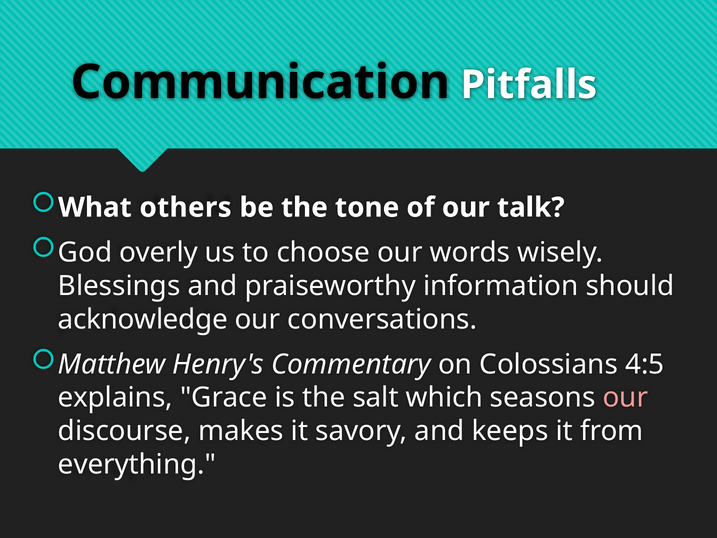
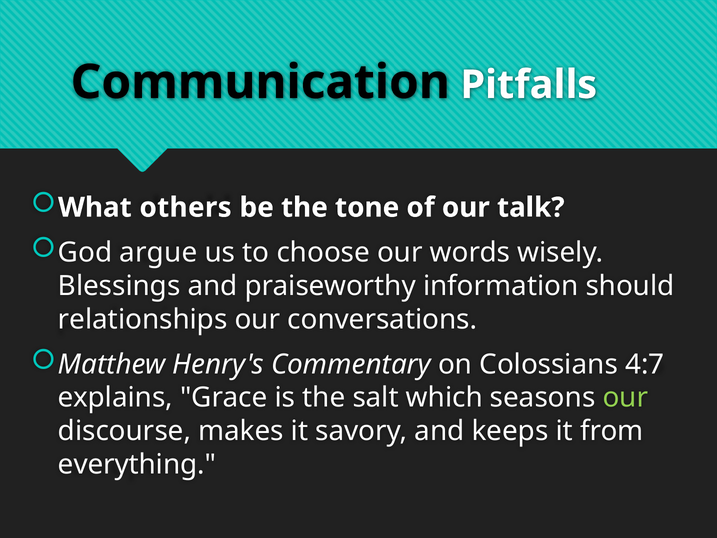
overly: overly -> argue
acknowledge: acknowledge -> relationships
4:5: 4:5 -> 4:7
our at (625, 398) colour: pink -> light green
